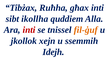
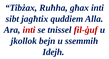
ikollha: ikollha -> jagħtix
fil-ġuf colour: orange -> red
xejn: xejn -> bejn
